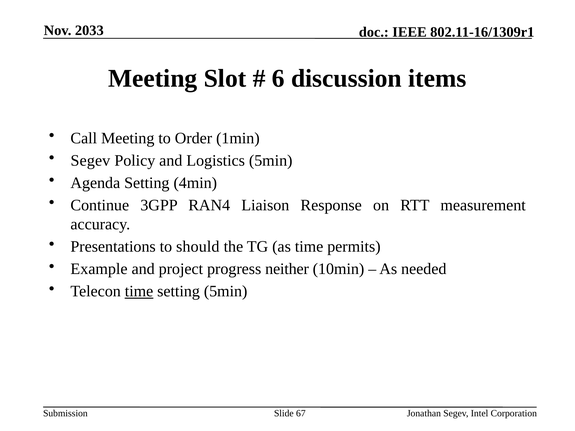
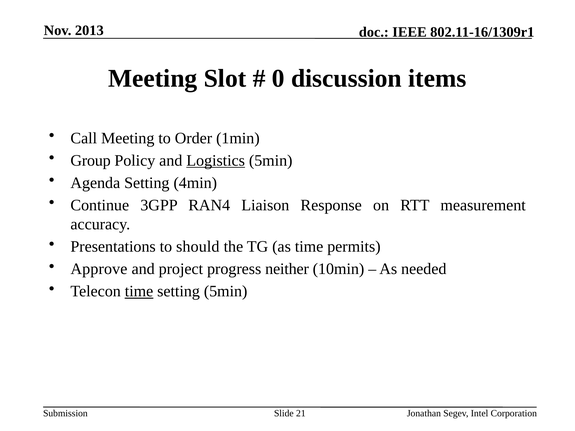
2033: 2033 -> 2013
6: 6 -> 0
Segev at (90, 161): Segev -> Group
Logistics underline: none -> present
Example: Example -> Approve
67: 67 -> 21
